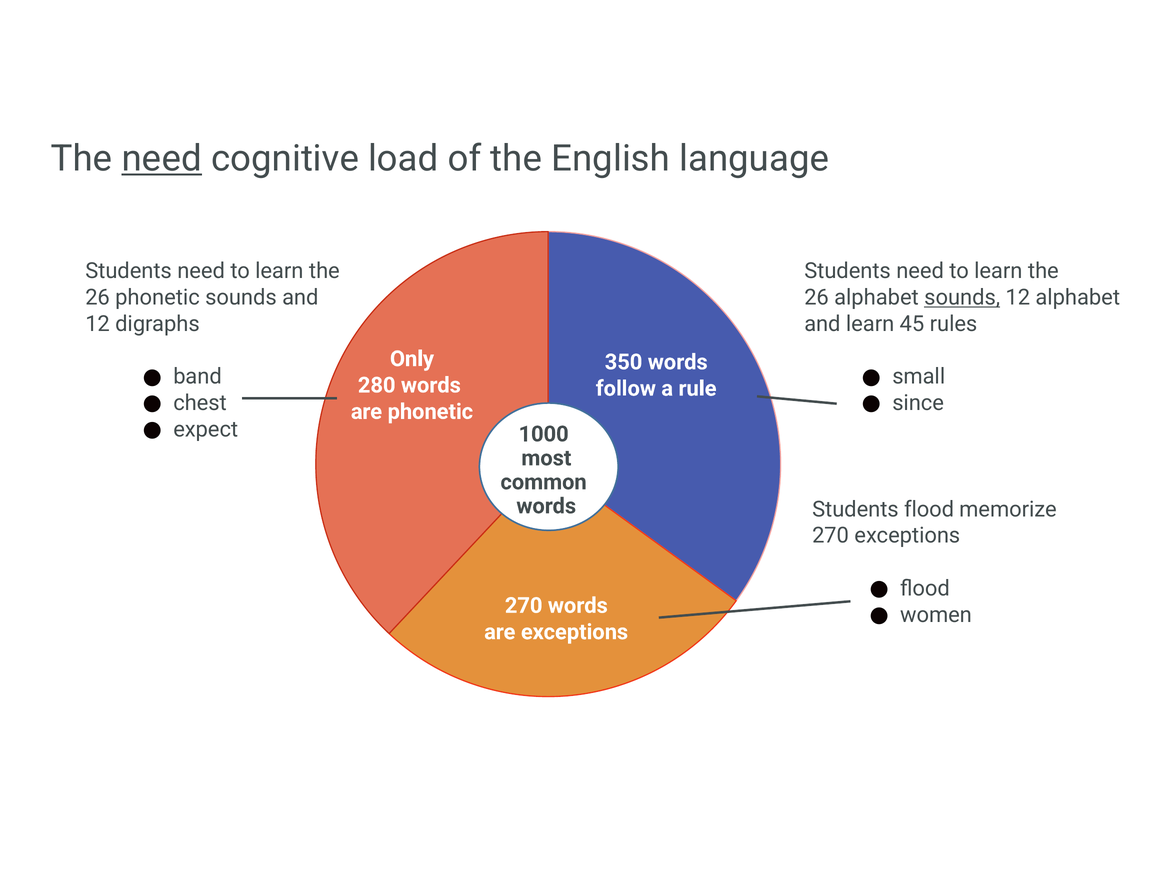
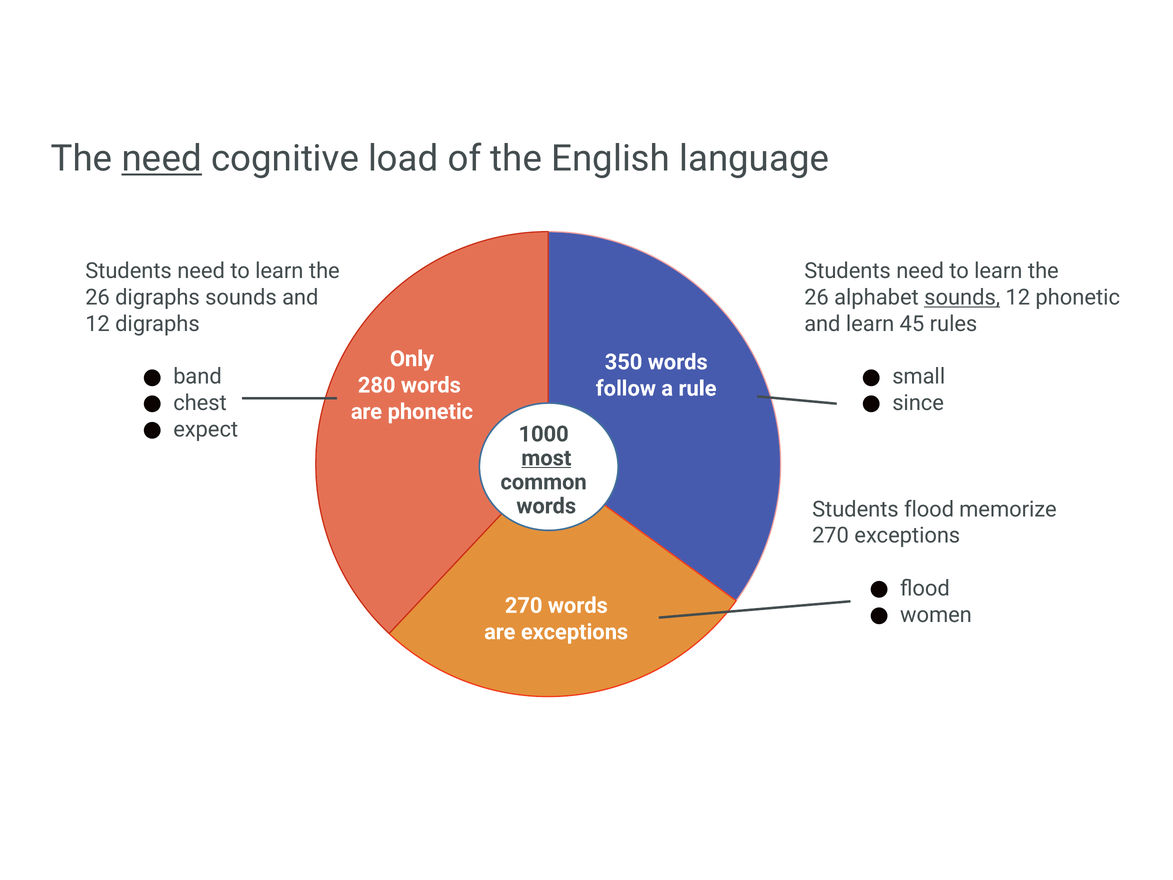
26 phonetic: phonetic -> digraphs
12 alphabet: alphabet -> phonetic
most underline: none -> present
